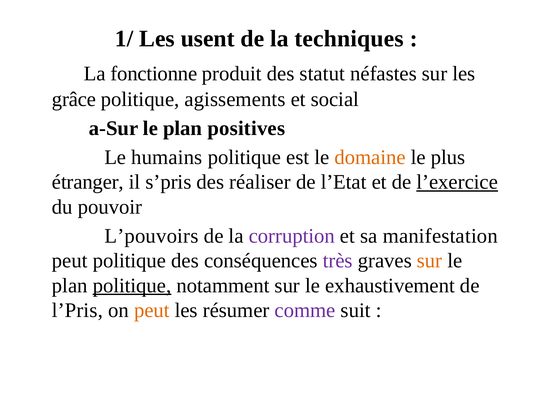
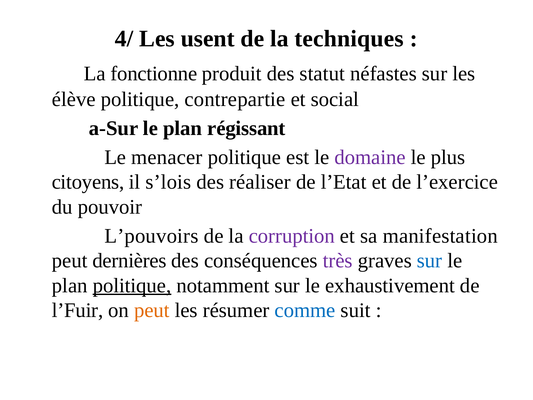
1/: 1/ -> 4/
grâce: grâce -> élève
agissements: agissements -> contrepartie
positives: positives -> régissant
humains: humains -> menacer
domaine colour: orange -> purple
étranger: étranger -> citoyens
s’pris: s’pris -> s’lois
l’exercice underline: present -> none
peut politique: politique -> dernières
sur at (430, 261) colour: orange -> blue
l’Pris: l’Pris -> l’Fuir
comme colour: purple -> blue
